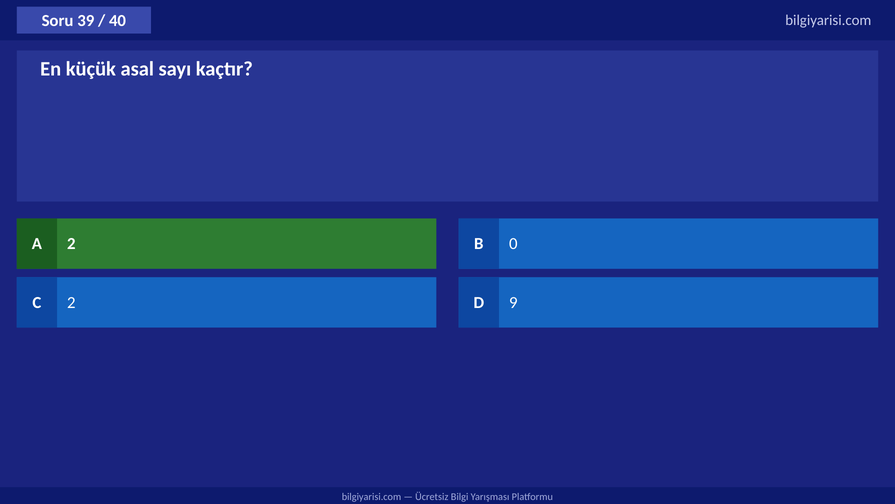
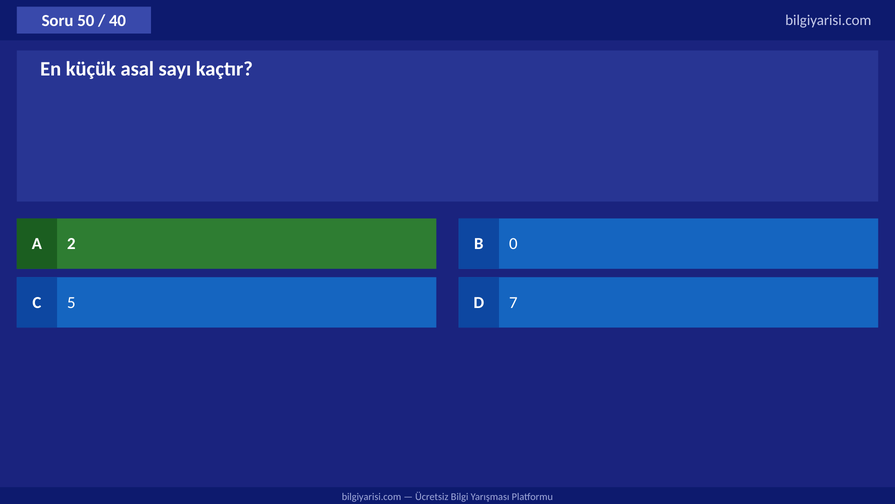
39: 39 -> 50
C 2: 2 -> 5
9: 9 -> 7
